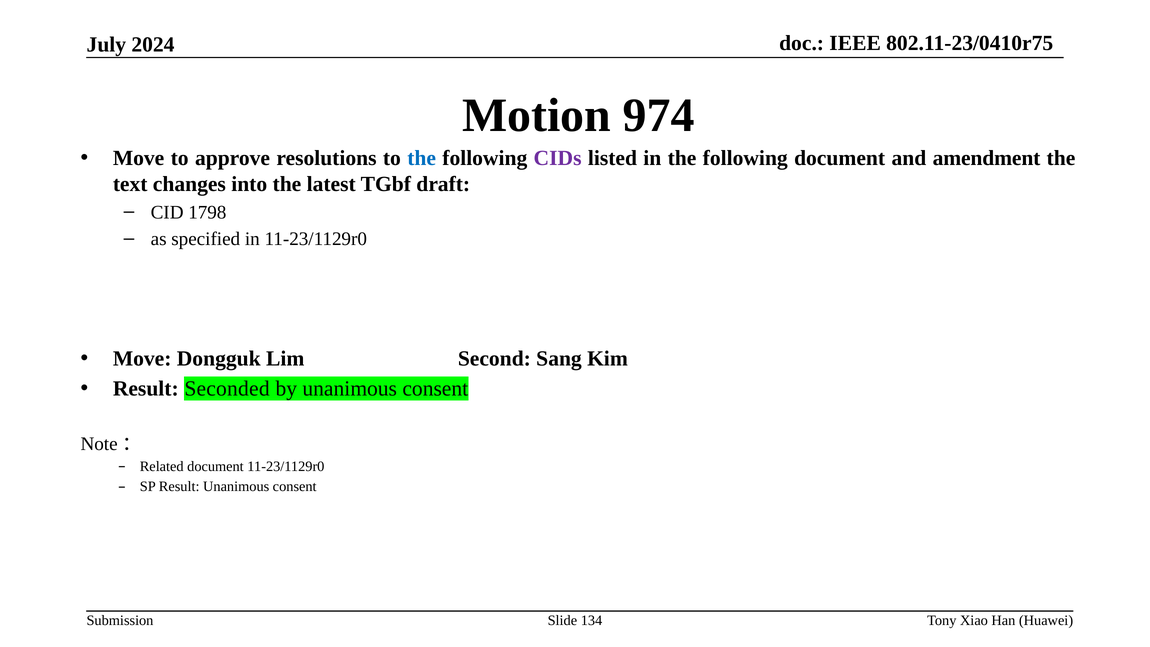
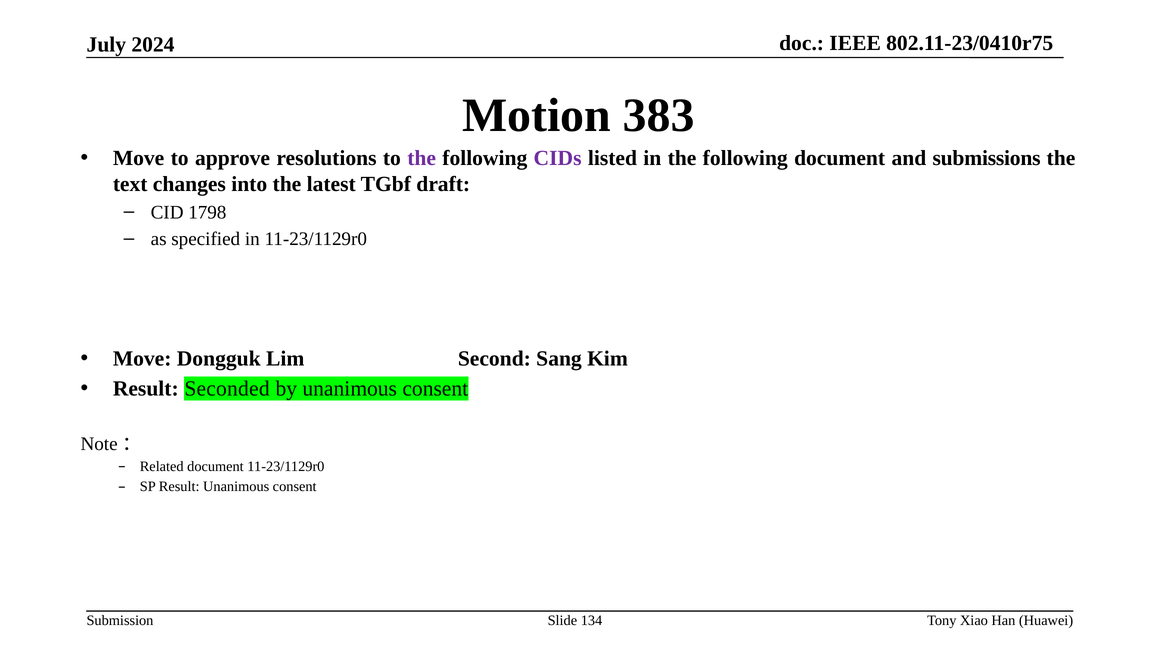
974: 974 -> 383
the at (422, 158) colour: blue -> purple
amendment: amendment -> submissions
